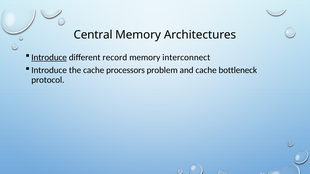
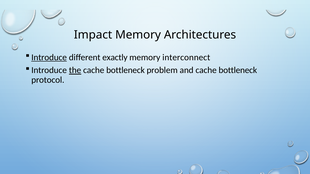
Central: Central -> Impact
record: record -> exactly
the underline: none -> present
processors at (125, 70): processors -> bottleneck
